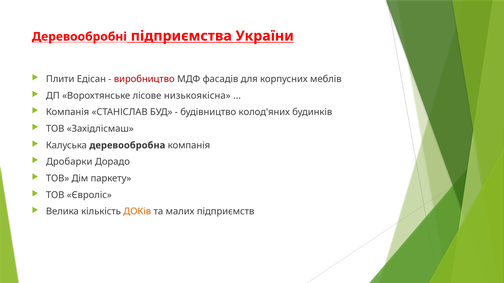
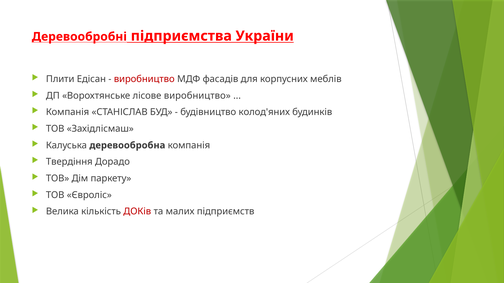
лісове низькоякісна: низькоякісна -> виробництво
Дробарки: Дробарки -> Твердіння
ДОКів colour: orange -> red
